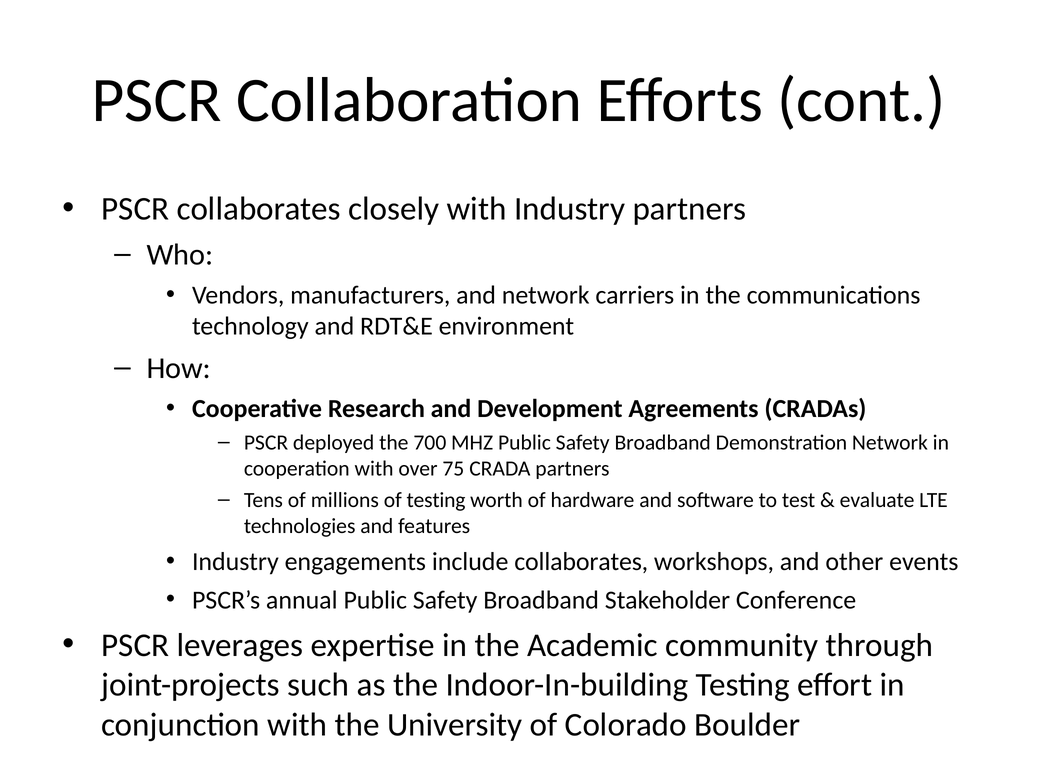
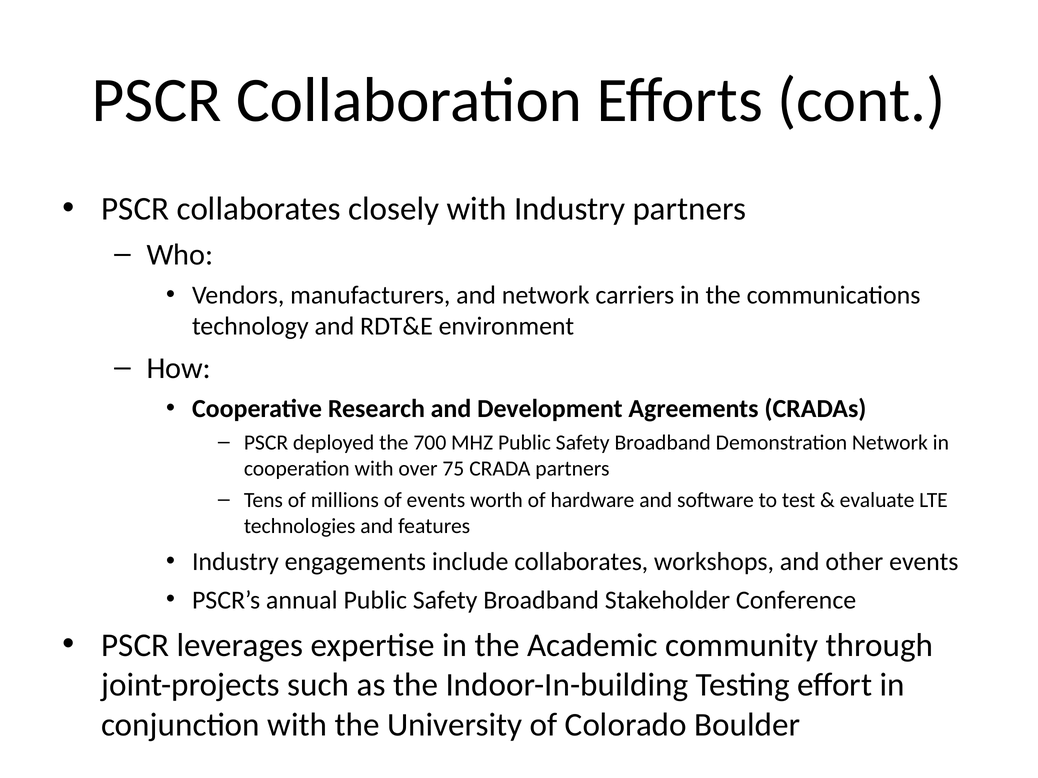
of testing: testing -> events
